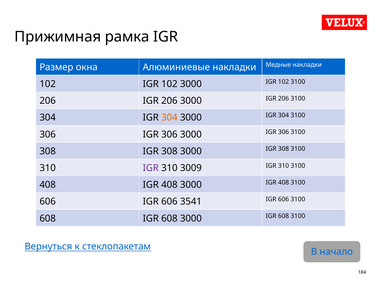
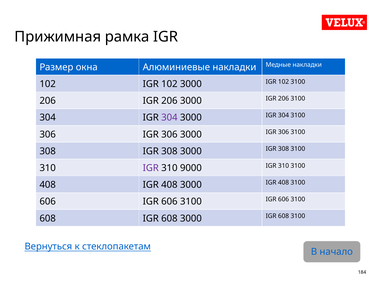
304 at (169, 117) colour: orange -> purple
3009: 3009 -> 9000
606 IGR 606 3541: 3541 -> 3100
